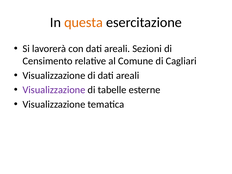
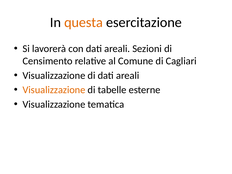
Visualizzazione at (54, 90) colour: purple -> orange
